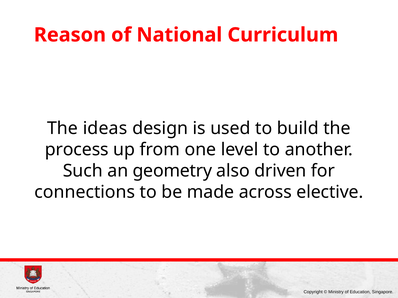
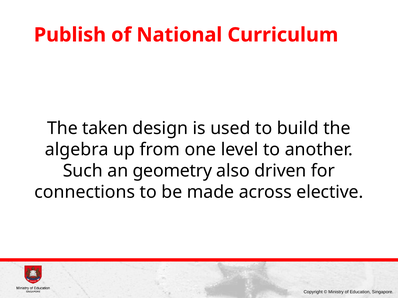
Reason: Reason -> Publish
ideas: ideas -> taken
process: process -> algebra
